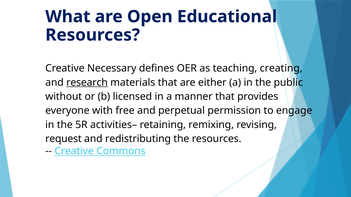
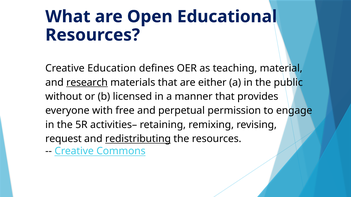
Necessary: Necessary -> Education
creating: creating -> material
redistributing underline: none -> present
